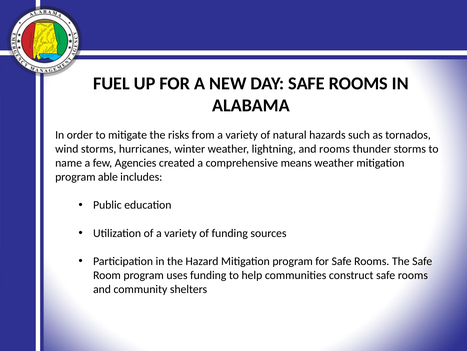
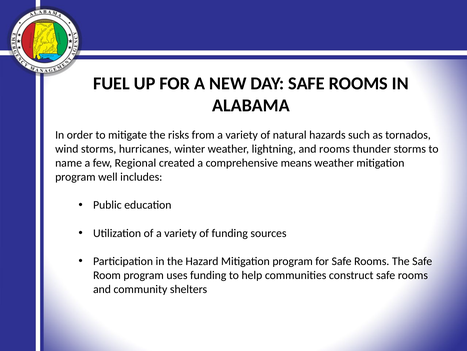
Agencies: Agencies -> Regional
able: able -> well
